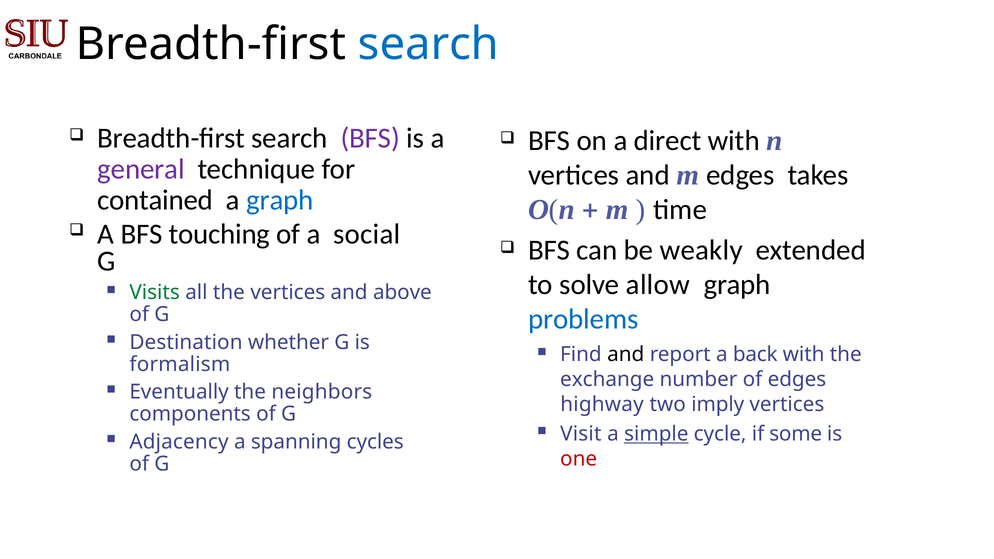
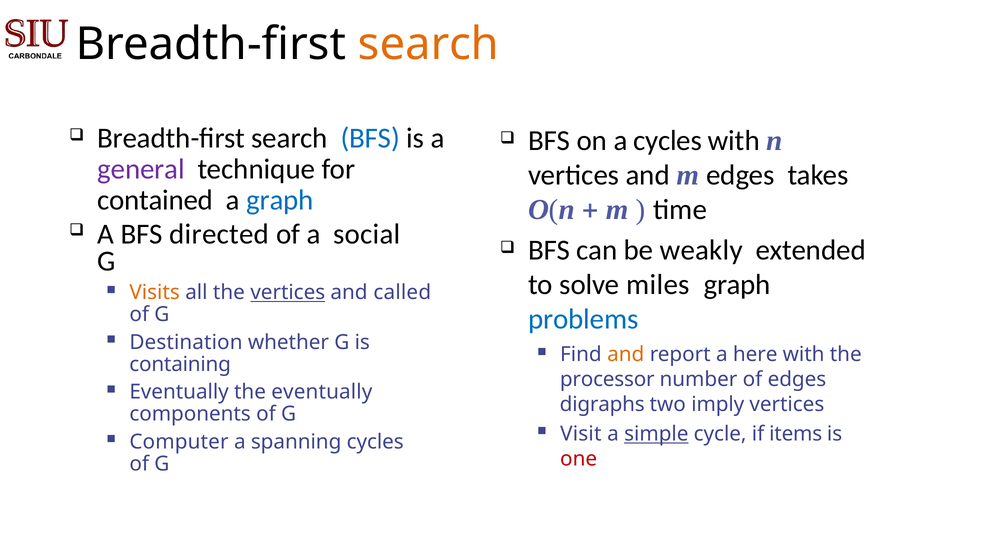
search at (428, 44) colour: blue -> orange
BFS at (370, 138) colour: purple -> blue
a direct: direct -> cycles
touching: touching -> directed
allow: allow -> miles
Visits colour: green -> orange
vertices at (288, 293) underline: none -> present
above: above -> called
and at (626, 355) colour: black -> orange
back: back -> here
formalism: formalism -> containing
exchange: exchange -> processor
the neighbors: neighbors -> eventually
highway: highway -> digraphs
some: some -> items
Adjacency: Adjacency -> Computer
